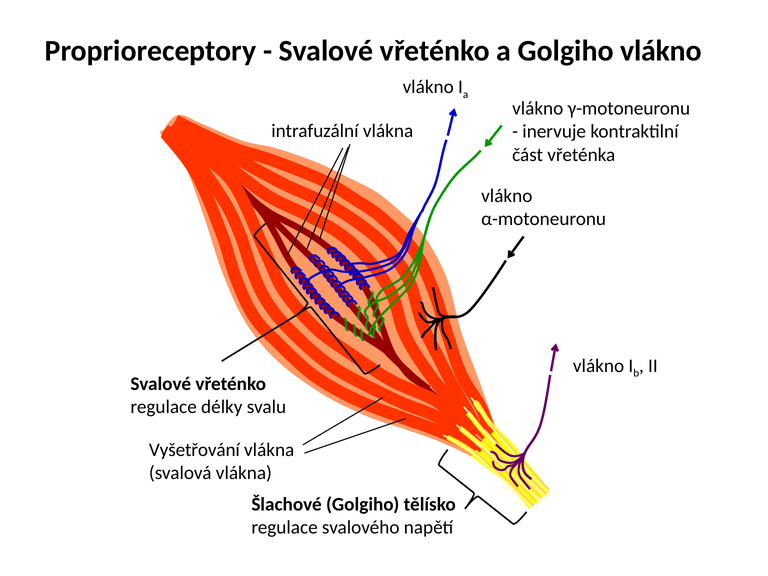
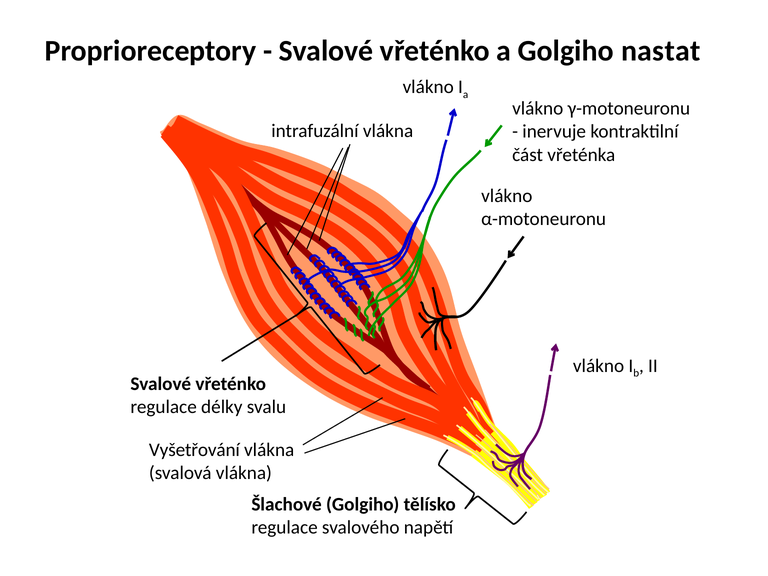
Golgiho vlákno: vlákno -> nastat
